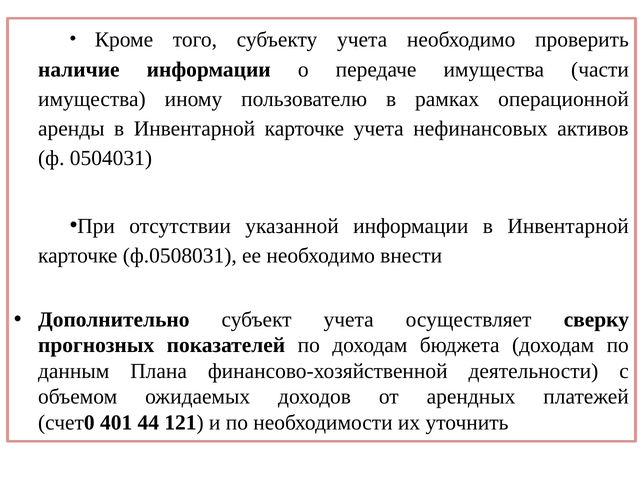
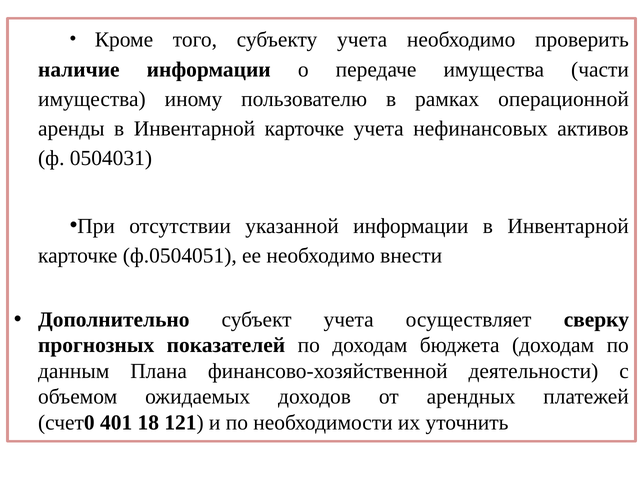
ф.0508031: ф.0508031 -> ф.0504051
44: 44 -> 18
